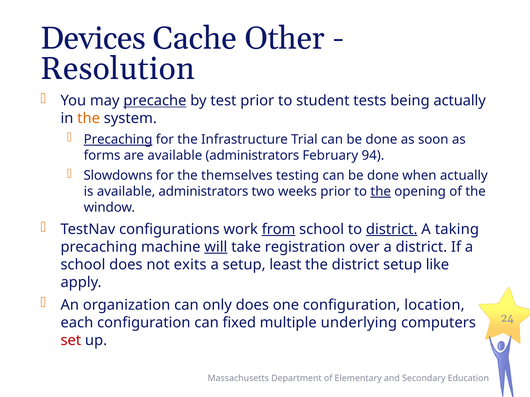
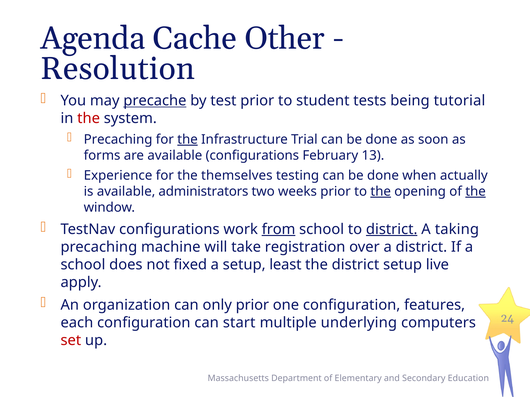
Devices: Devices -> Agenda
being actually: actually -> tutorial
the at (89, 119) colour: orange -> red
Precaching at (118, 140) underline: present -> none
the at (188, 140) underline: none -> present
are available administrators: administrators -> configurations
94: 94 -> 13
Slowdowns: Slowdowns -> Experience
the at (476, 192) underline: none -> present
will underline: present -> none
exits: exits -> fixed
like: like -> live
only does: does -> prior
location: location -> features
fixed: fixed -> start
